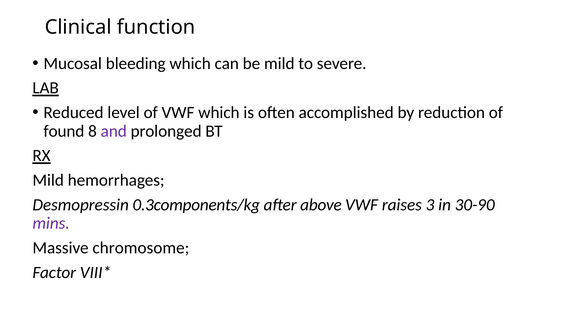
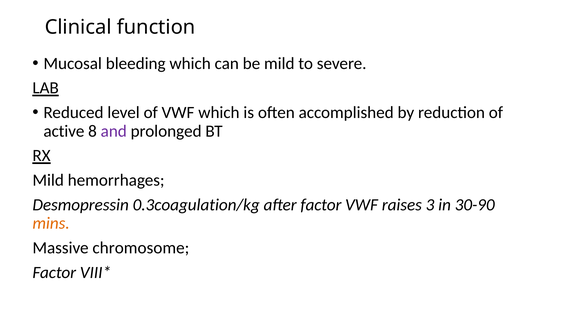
found: found -> active
0.3components/kg: 0.3components/kg -> 0.3coagulation/kg
after above: above -> factor
mins colour: purple -> orange
